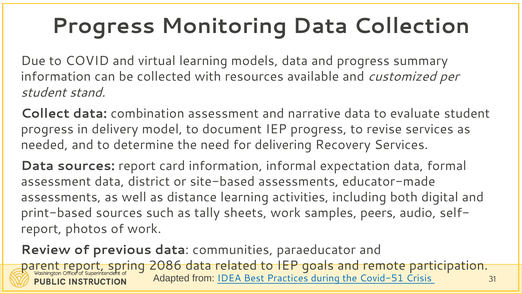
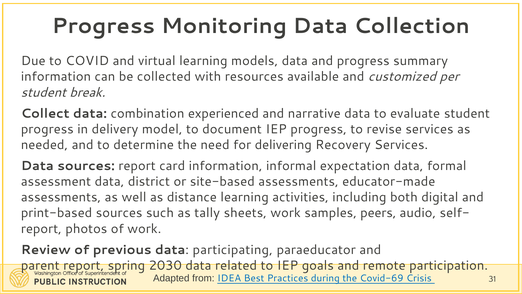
stand: stand -> break
combination assessment: assessment -> experienced
communities: communities -> participating
2086: 2086 -> 2030
Covid-51: Covid-51 -> Covid-69
